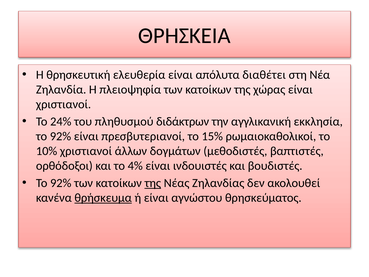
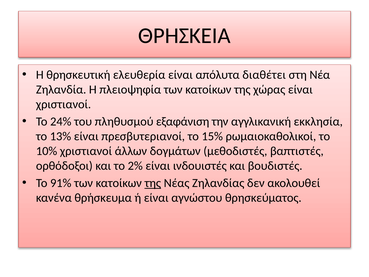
διδάκτρων: διδάκτρων -> εξαφάνιση
92% at (61, 136): 92% -> 13%
4%: 4% -> 2%
92% at (61, 183): 92% -> 91%
θρήσκευμα underline: present -> none
